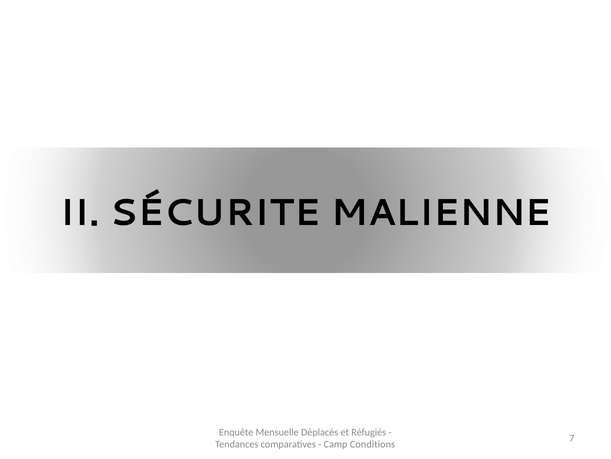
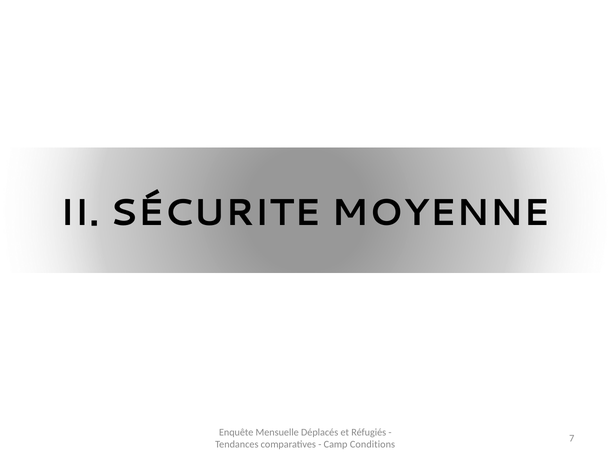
MALIENNE: MALIENNE -> MOYENNE
